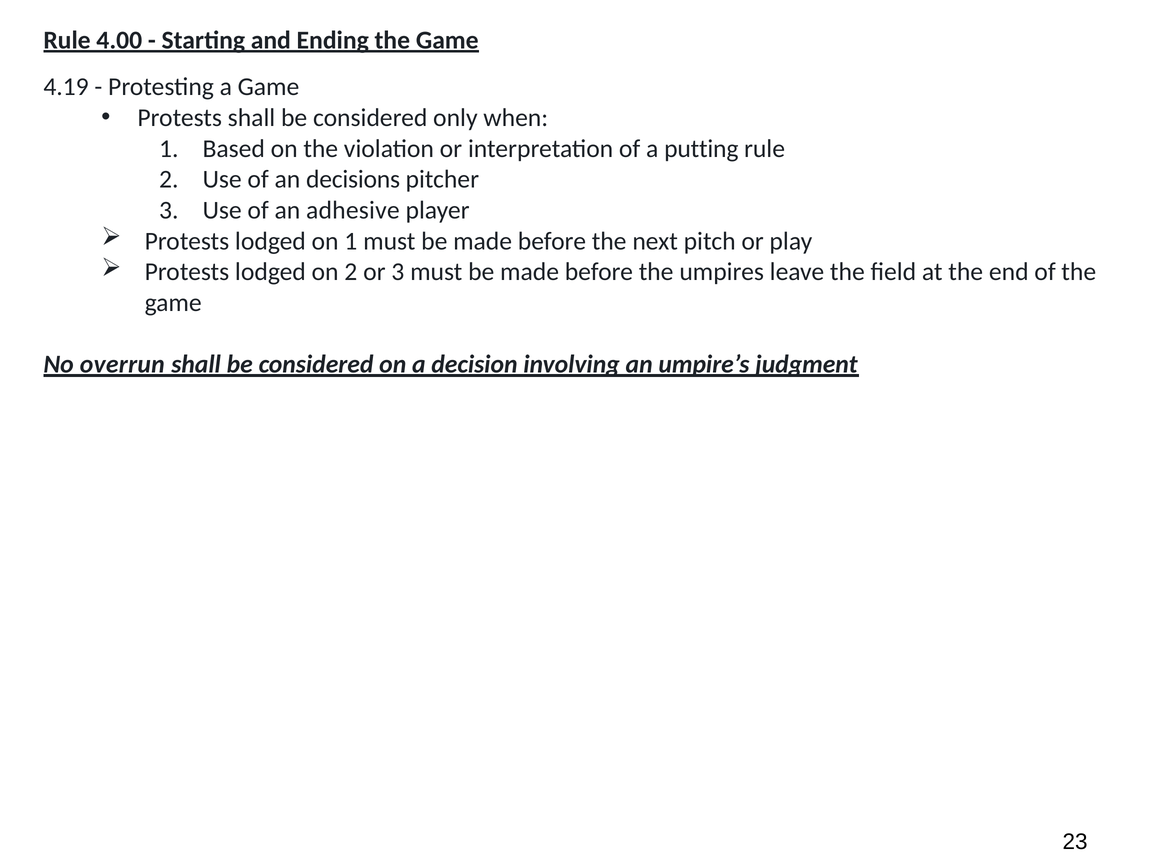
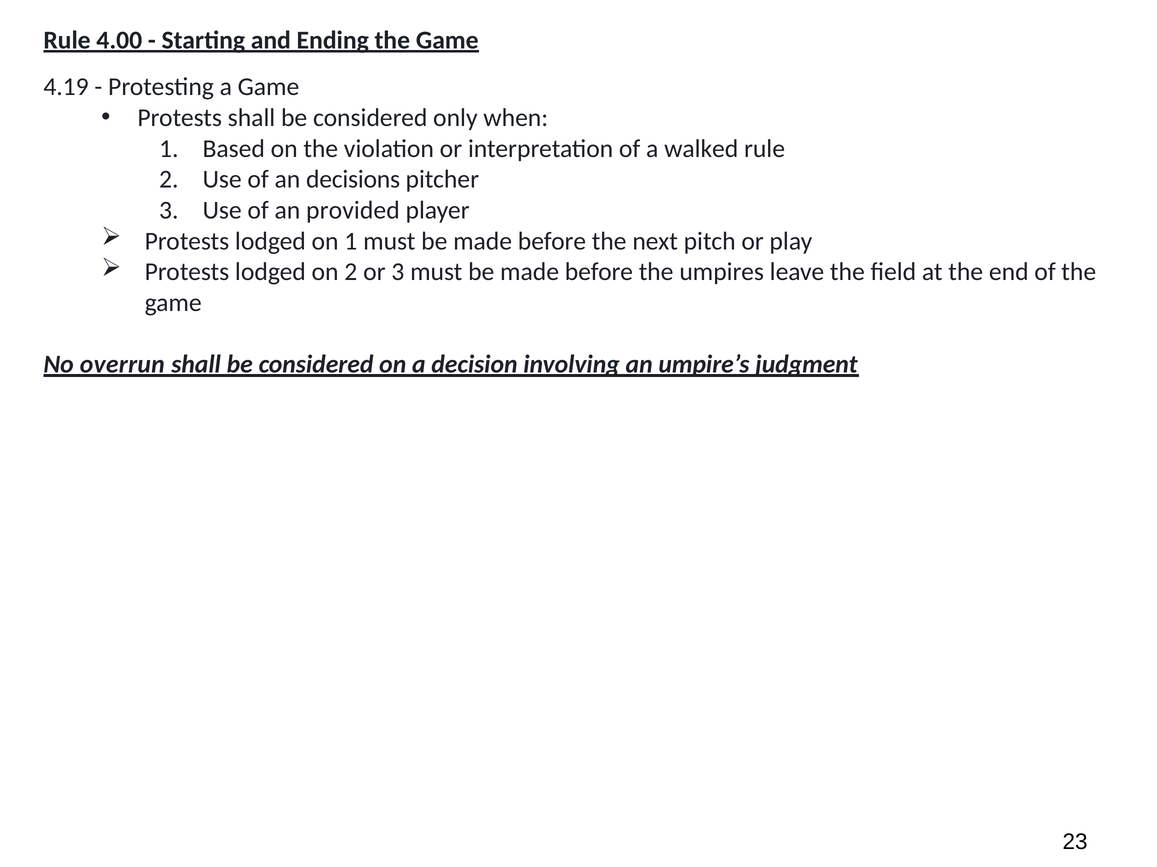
putting: putting -> walked
adhesive: adhesive -> provided
